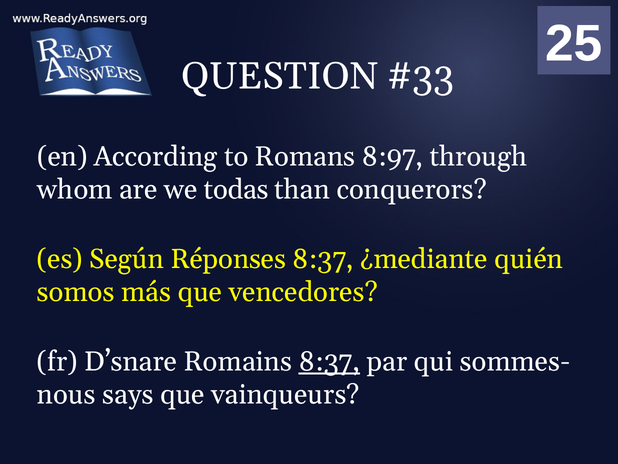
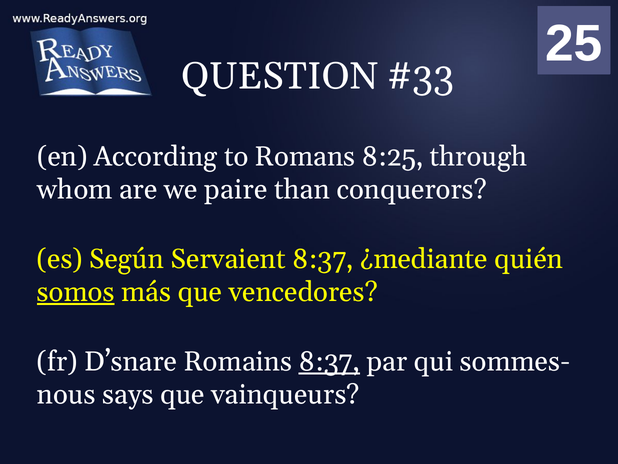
8:97: 8:97 -> 8:25
todas: todas -> paire
Réponses: Réponses -> Servaient
somos underline: none -> present
